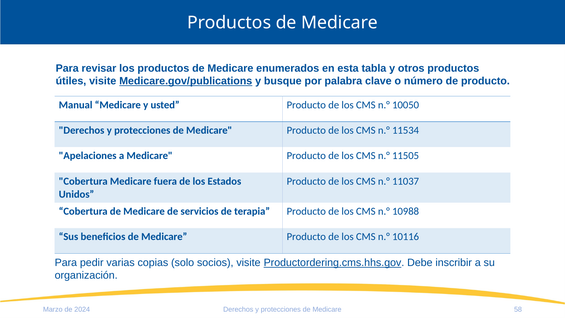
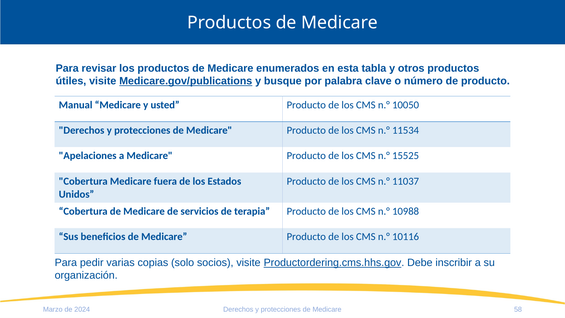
11505: 11505 -> 15525
